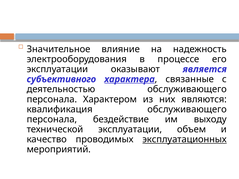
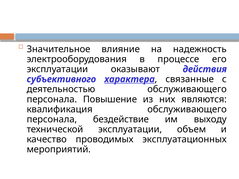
является: является -> действия
Характером: Характером -> Повышение
эксплуатационных underline: present -> none
